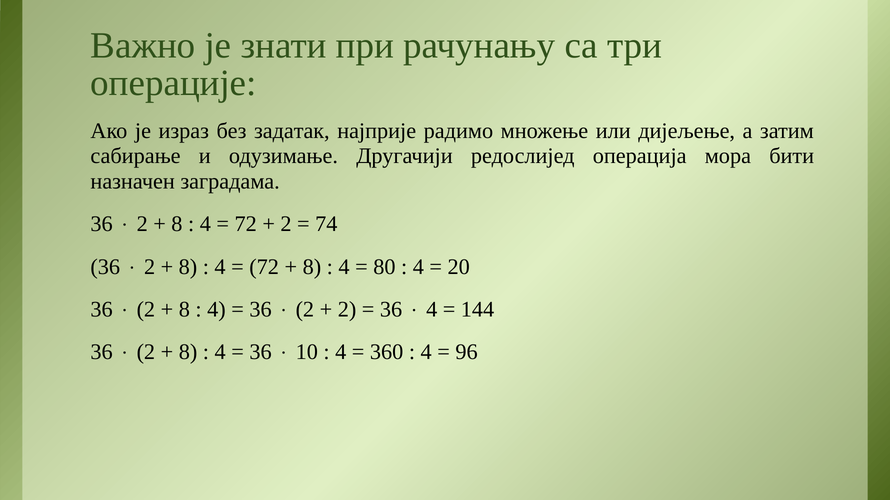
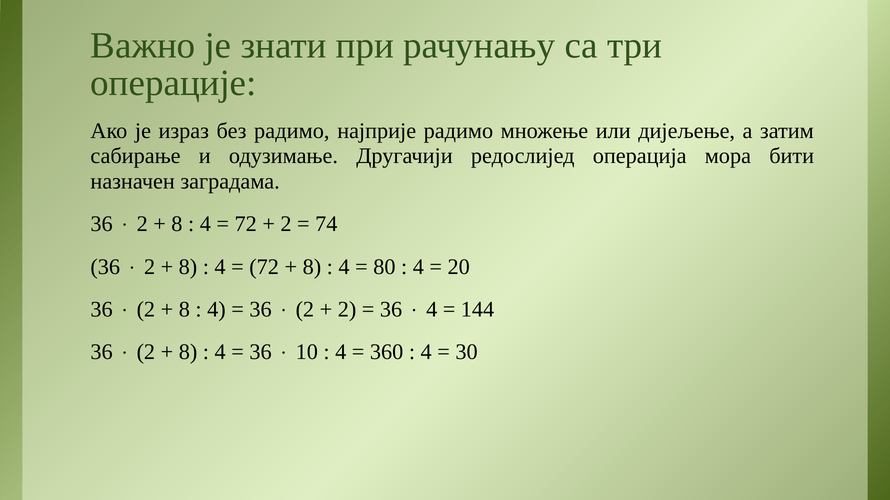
без задатак: задатак -> радимо
96: 96 -> 30
